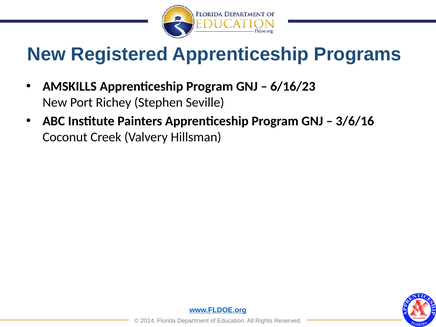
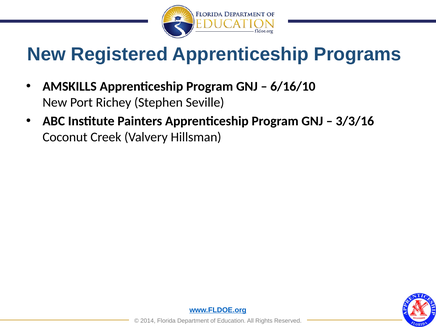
6/16/23: 6/16/23 -> 6/16/10
3/6/16: 3/6/16 -> 3/3/16
